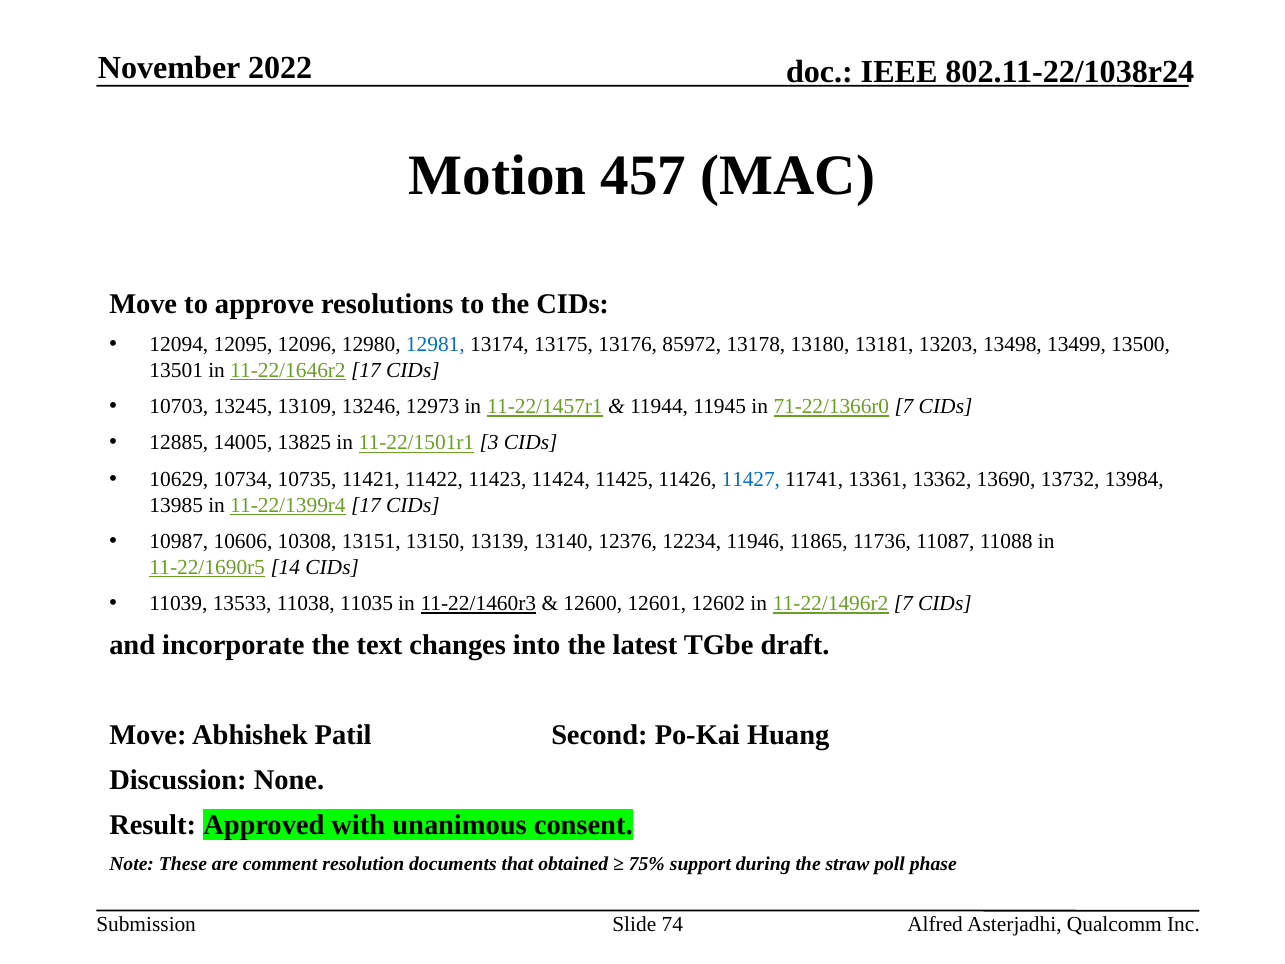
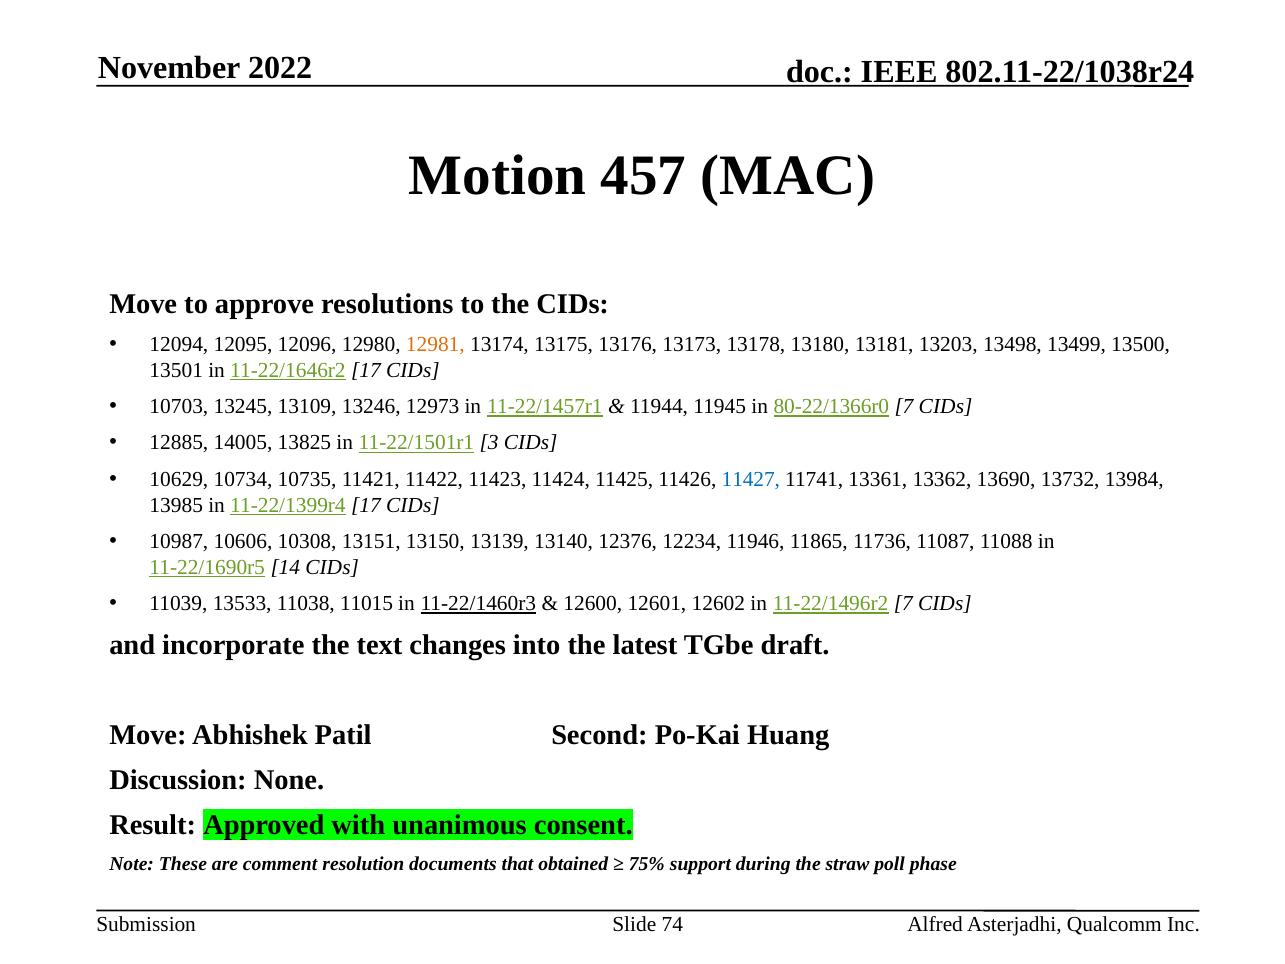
12981 colour: blue -> orange
85972: 85972 -> 13173
71-22/1366r0: 71-22/1366r0 -> 80-22/1366r0
11035: 11035 -> 11015
